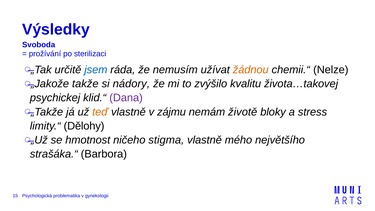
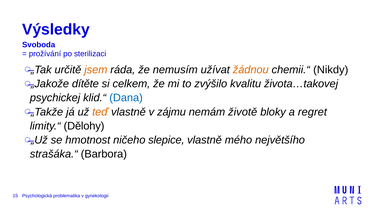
jsem colour: blue -> orange
Nelze: Nelze -> Nikdy
takže: takže -> dítěte
nádory: nádory -> celkem
Dana colour: purple -> blue
stress: stress -> regret
stigma: stigma -> slepice
